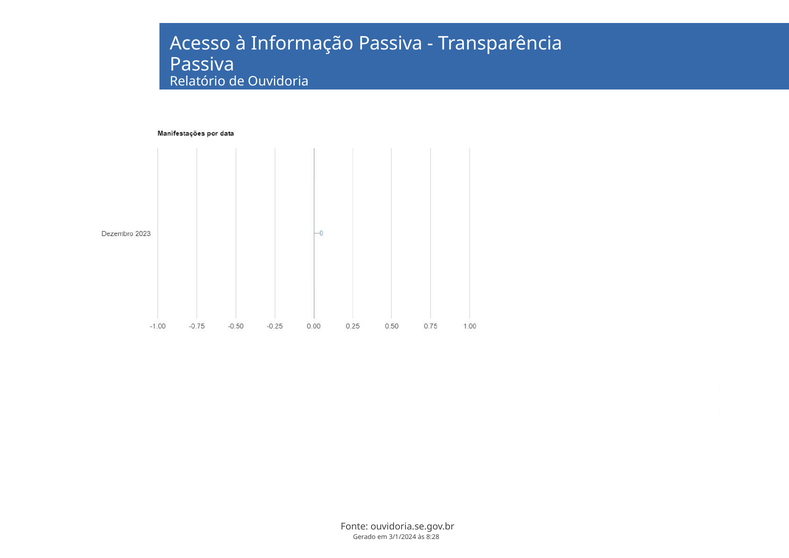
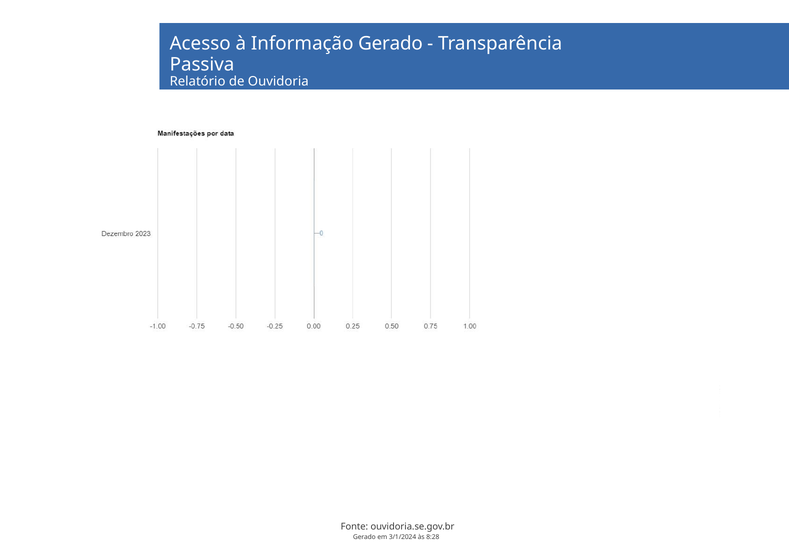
Informação Passiva: Passiva -> Gerado
